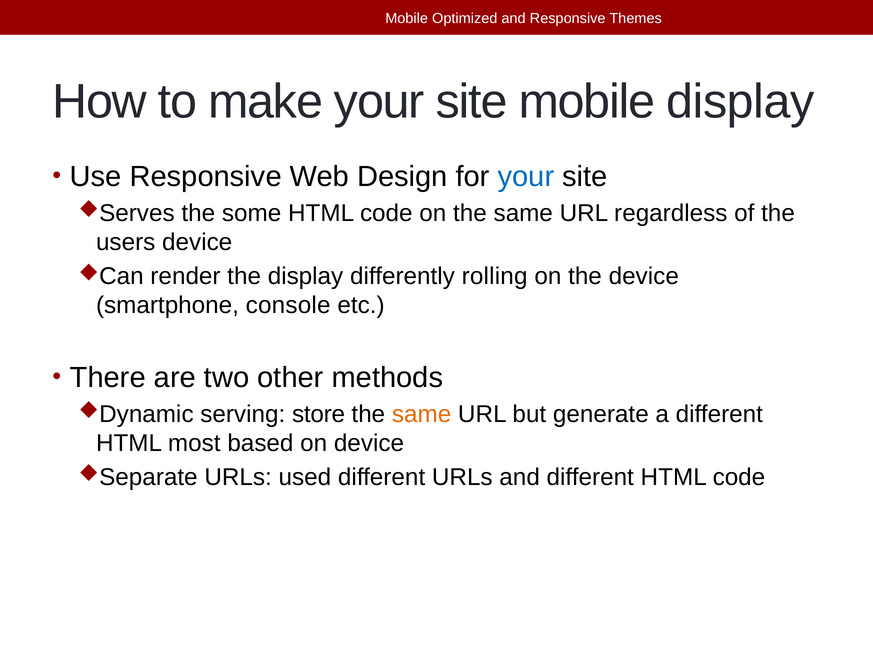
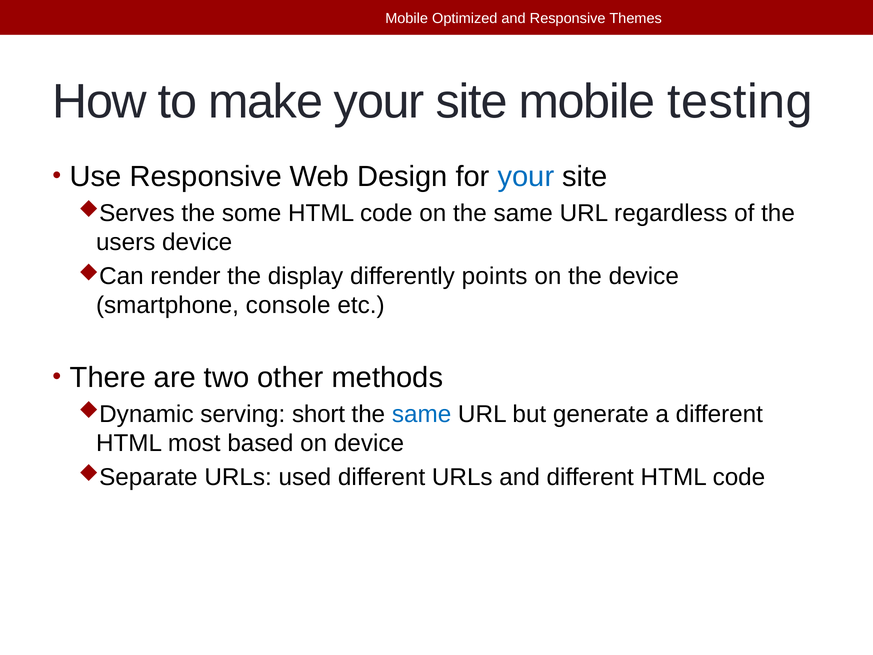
mobile display: display -> testing
rolling: rolling -> points
store: store -> short
same at (422, 414) colour: orange -> blue
